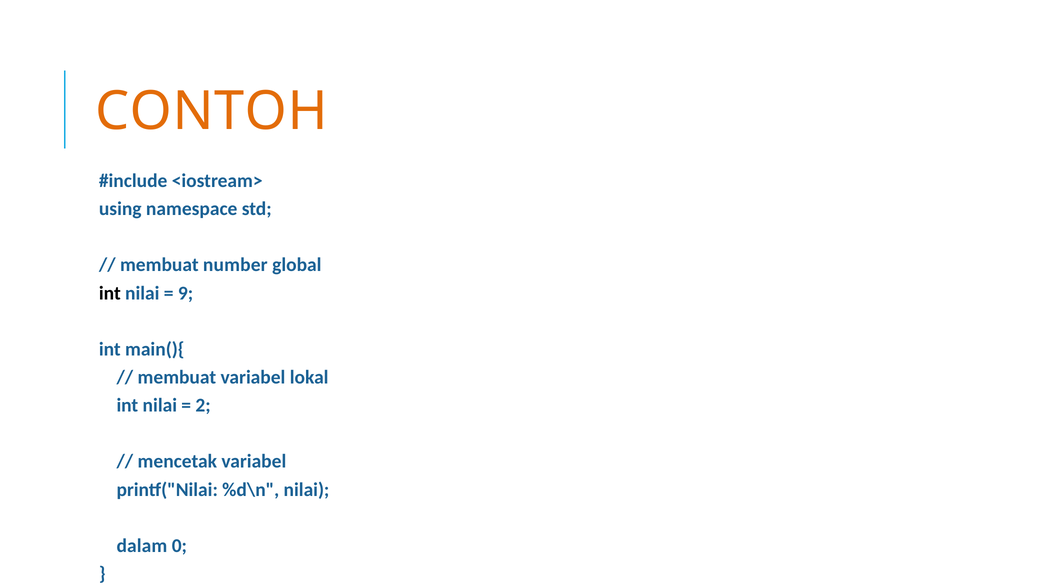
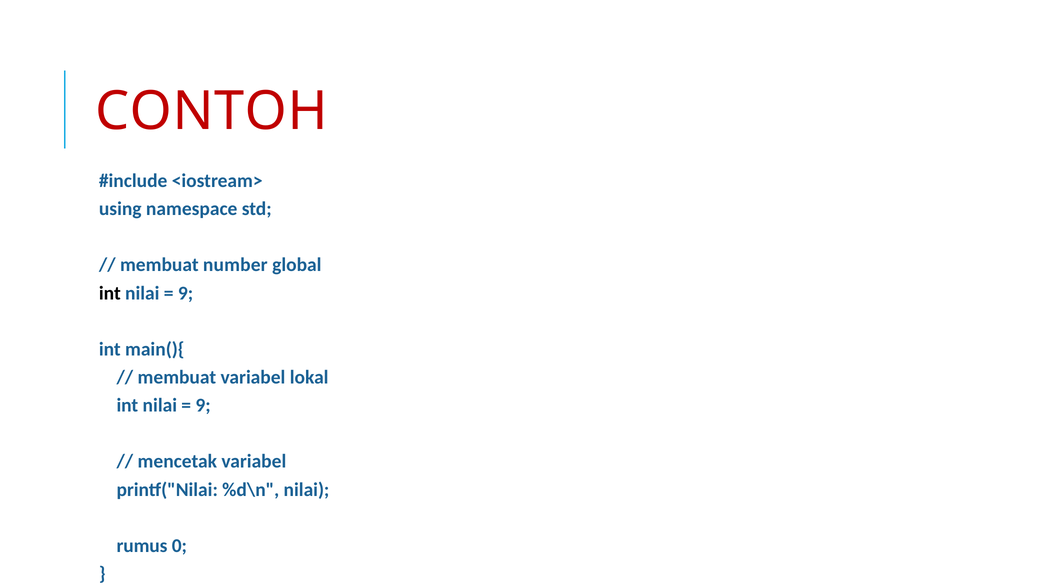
CONTOH colour: orange -> red
2 at (203, 405): 2 -> 9
dalam: dalam -> rumus
